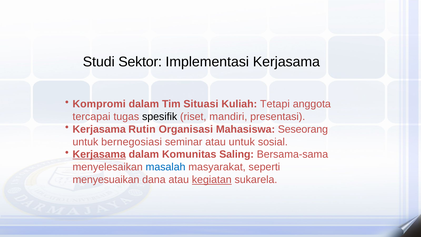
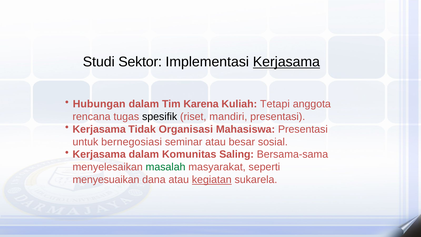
Kerjasama at (286, 62) underline: none -> present
Kompromi: Kompromi -> Hubungan
Situasi: Situasi -> Karena
tercapai: tercapai -> rencana
Rutin: Rutin -> Tidak
Mahasiswa Seseorang: Seseorang -> Presentasi
atau untuk: untuk -> besar
Kerjasama at (99, 154) underline: present -> none
masalah colour: blue -> green
